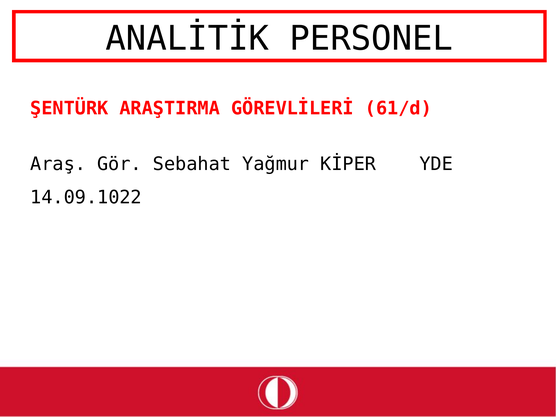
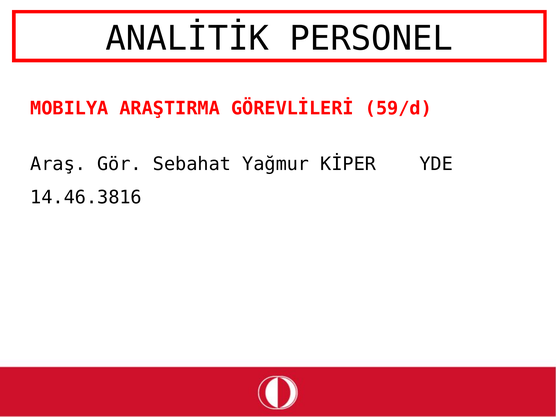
ŞENTÜRK: ŞENTÜRK -> MOBILYA
61/d: 61/d -> 59/d
14.09.1022: 14.09.1022 -> 14.46.3816
